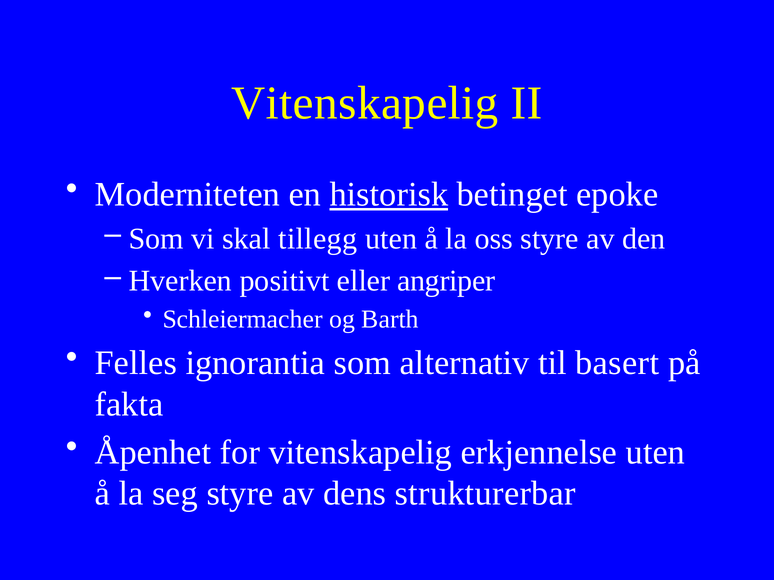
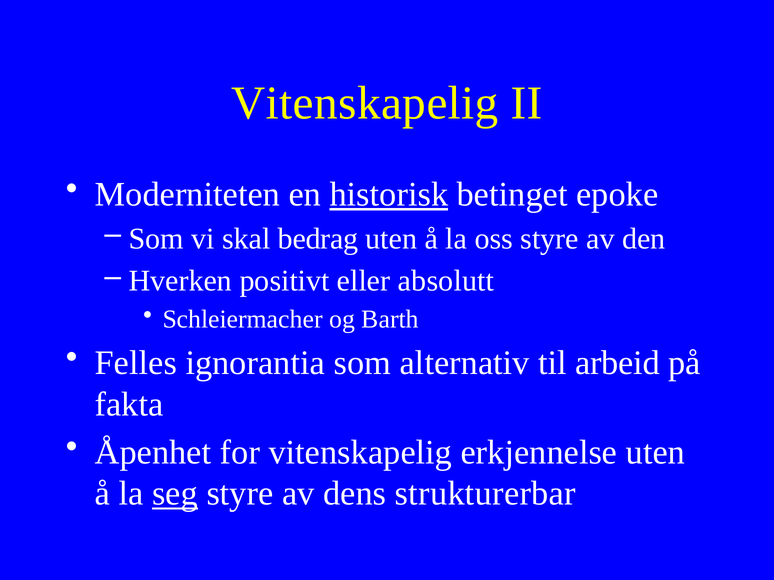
tillegg: tillegg -> bedrag
angriper: angriper -> absolutt
basert: basert -> arbeid
seg underline: none -> present
